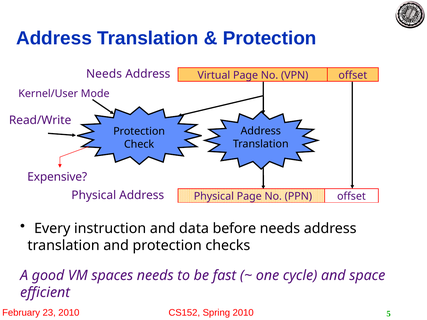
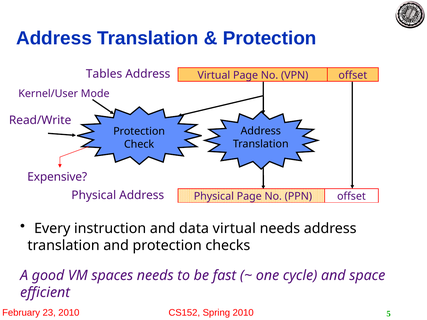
Needs at (104, 74): Needs -> Tables
data before: before -> virtual
